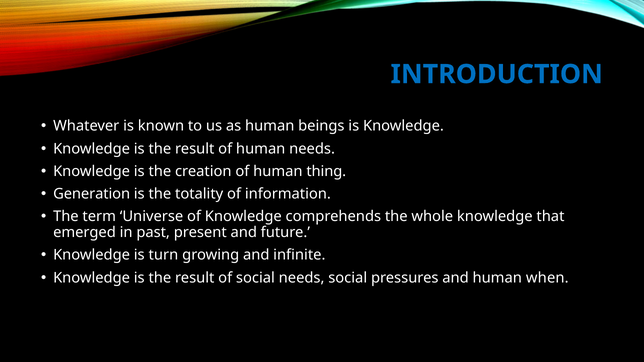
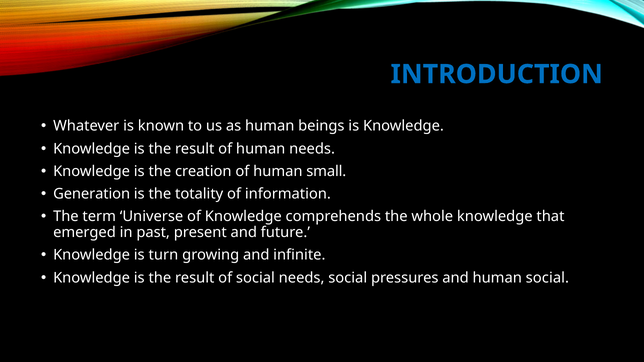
thing: thing -> small
human when: when -> social
